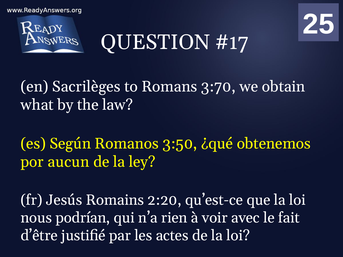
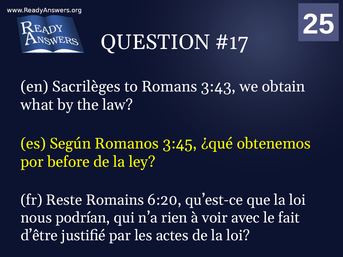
3:70: 3:70 -> 3:43
3:50: 3:50 -> 3:45
aucun: aucun -> before
Jesús: Jesús -> Reste
2:20: 2:20 -> 6:20
